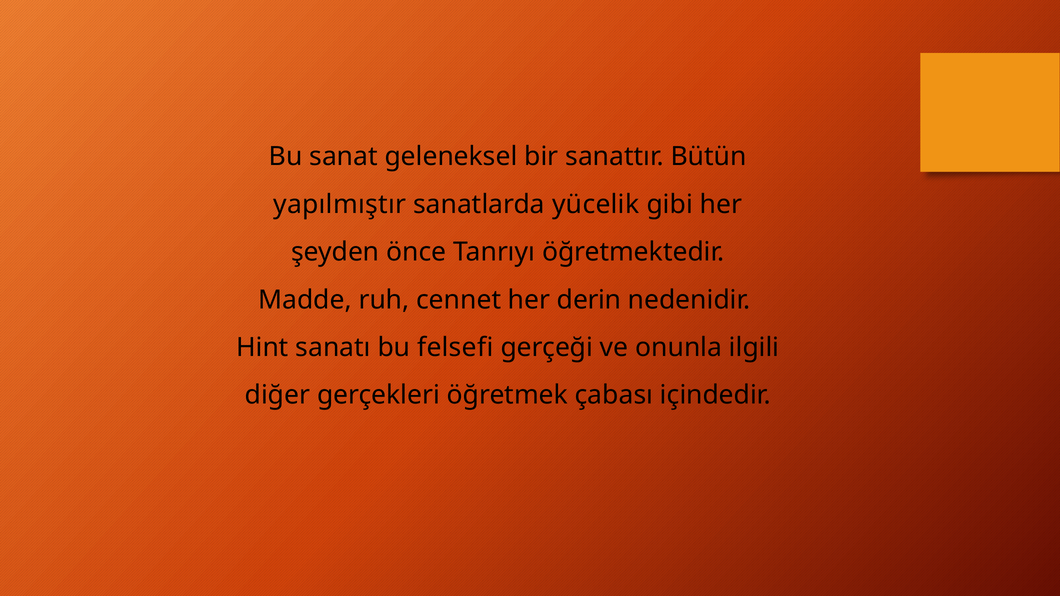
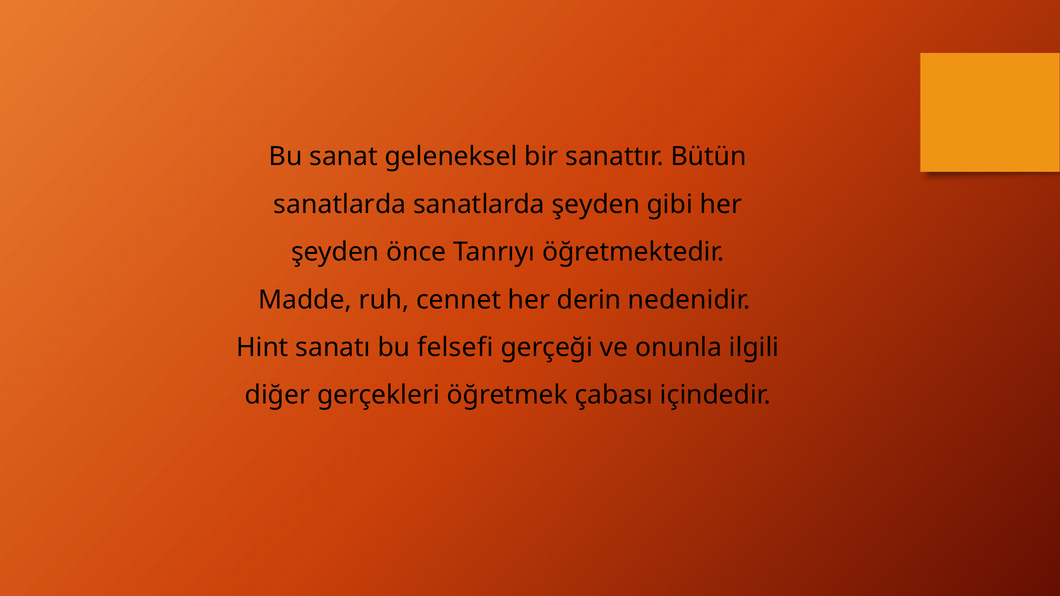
yapılmıştır at (340, 204): yapılmıştır -> sanatlarda
sanatlarda yücelik: yücelik -> şeyden
